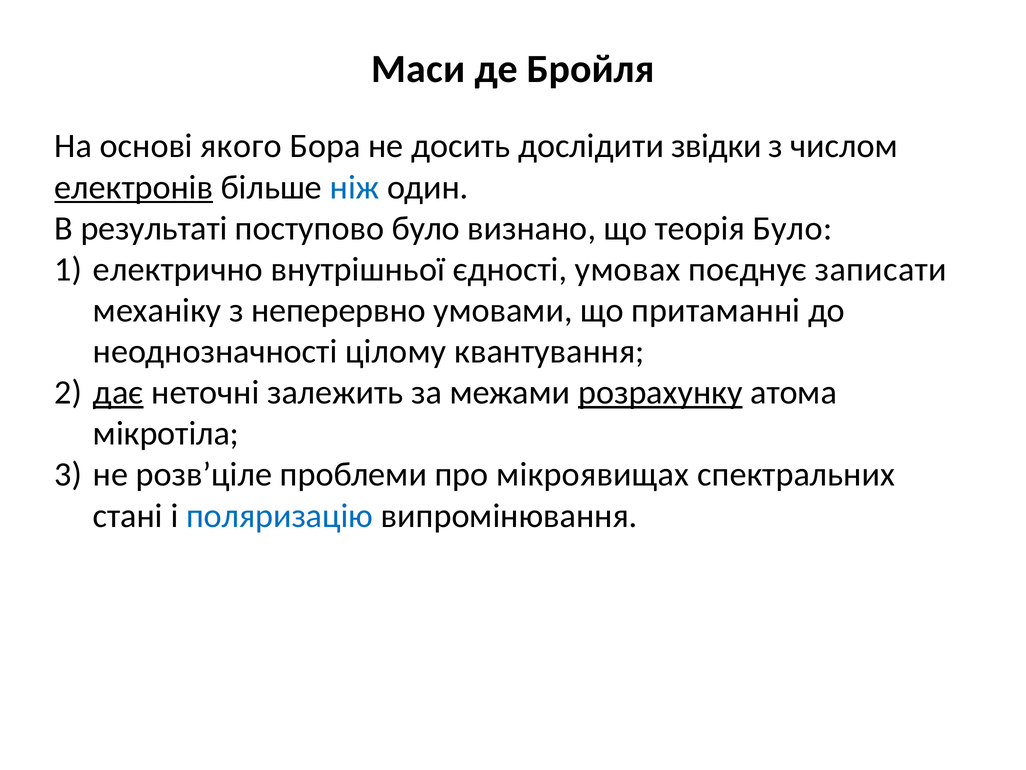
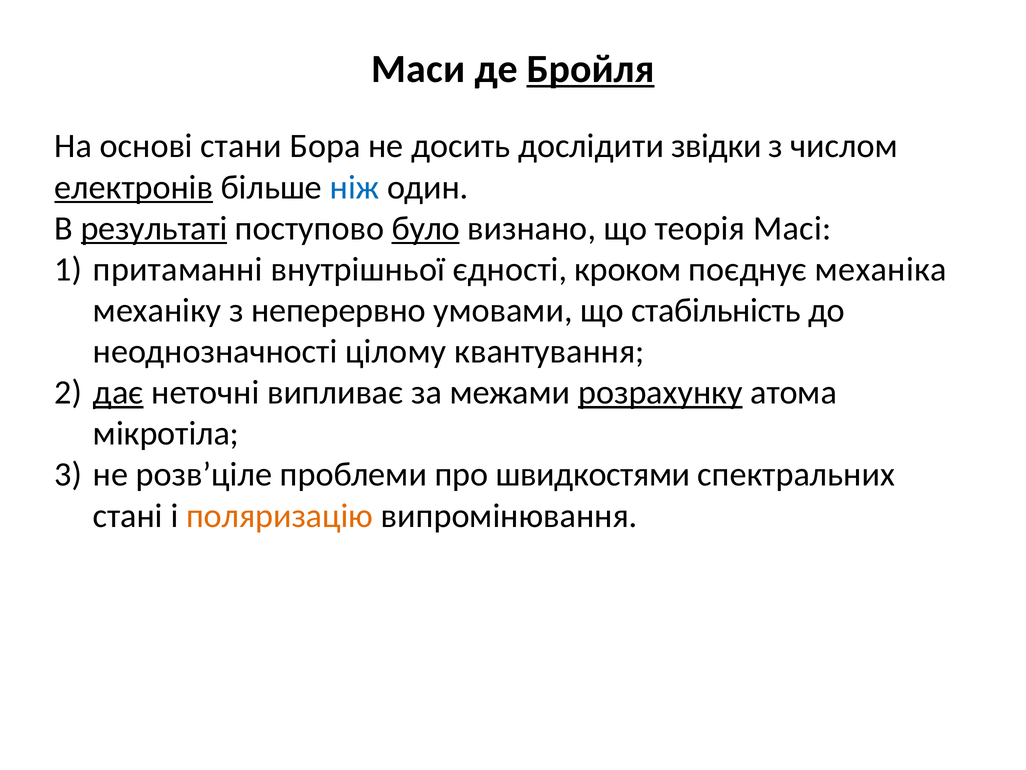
Бройля underline: none -> present
якого: якого -> стани
результаті underline: none -> present
було at (426, 228) underline: none -> present
теорія Було: Було -> Масі
електрично: електрично -> притаманні
умовах: умовах -> кроком
записати: записати -> механіка
притаманні: притаманні -> стабільність
залежить: залежить -> випливає
мікроявищах: мікроявищах -> швидкостями
поляризацію colour: blue -> orange
